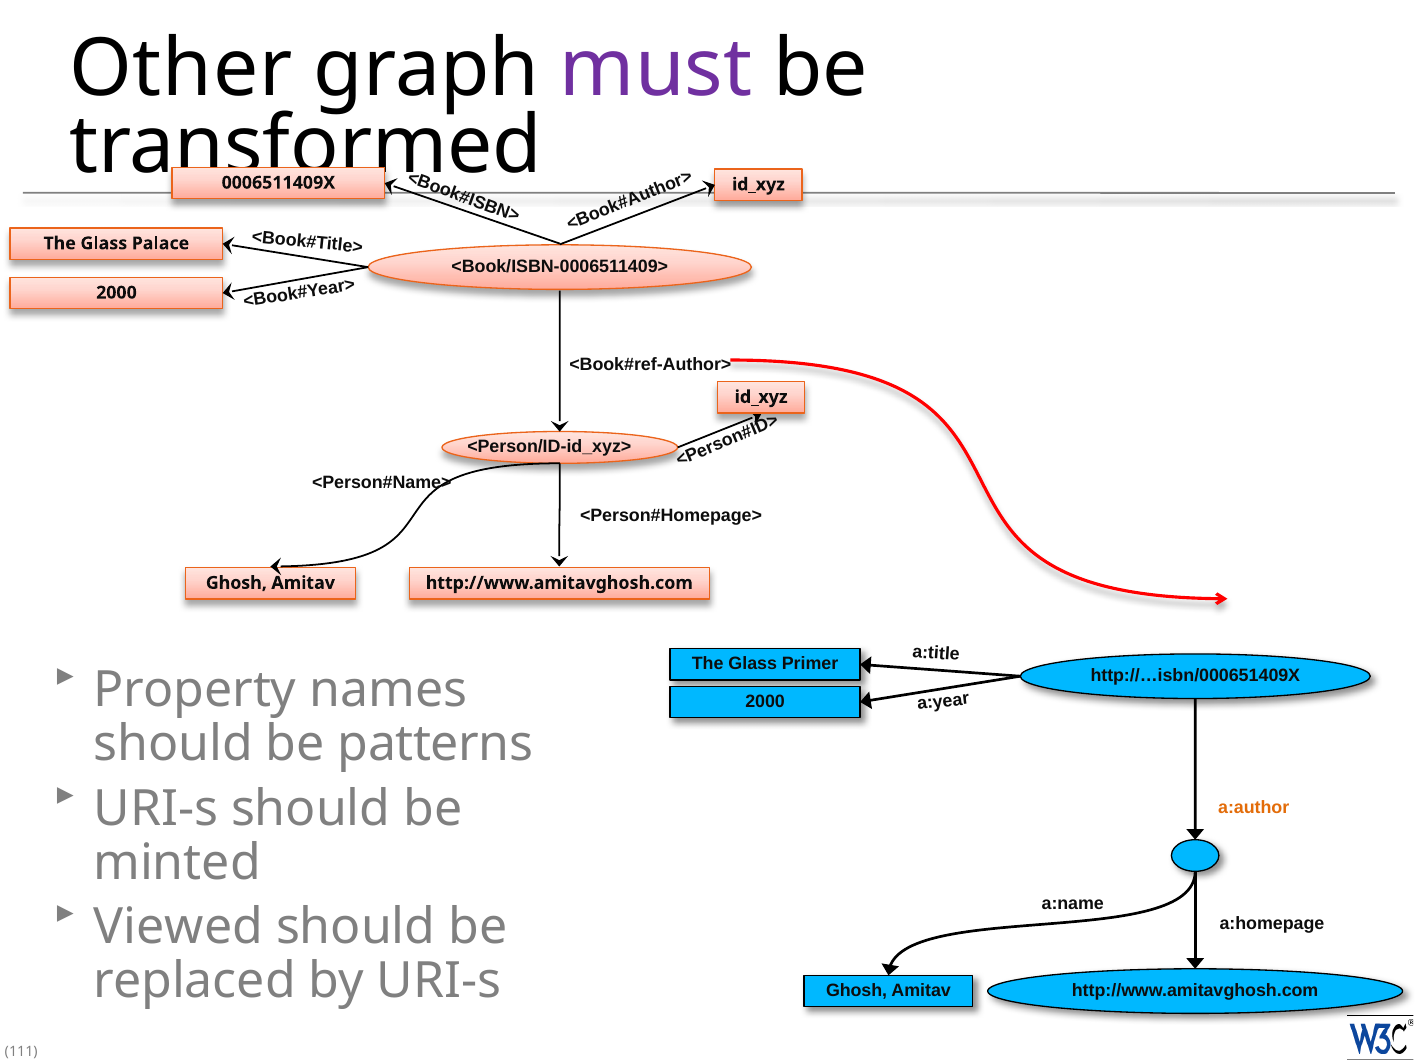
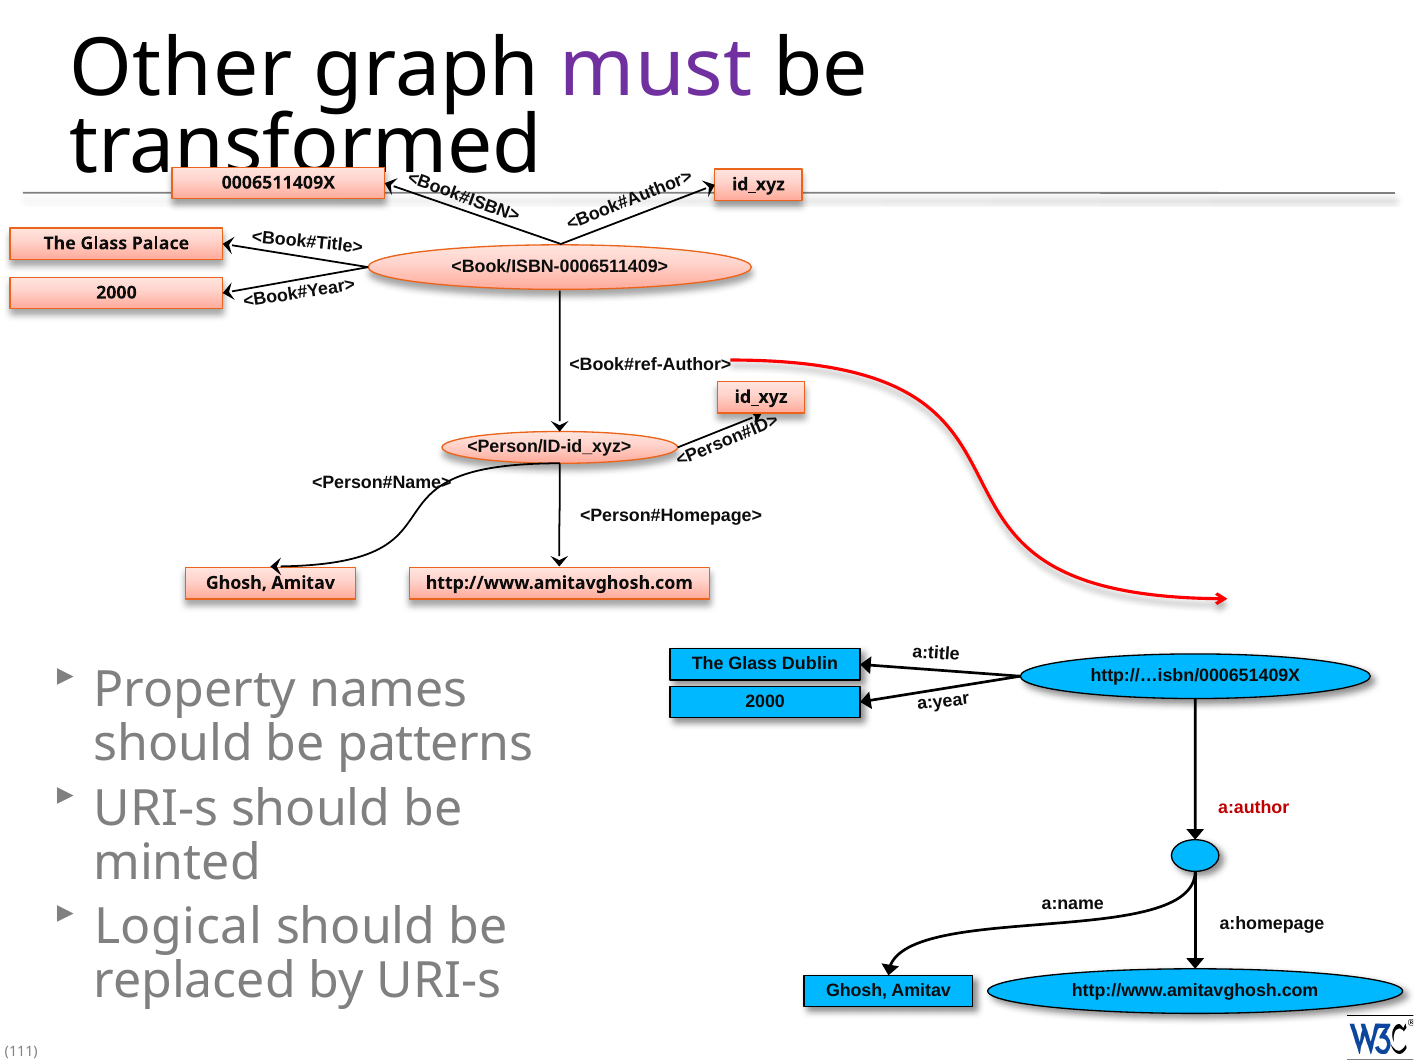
Primer: Primer -> Dublin
a:author colour: orange -> red
Viewed: Viewed -> Logical
